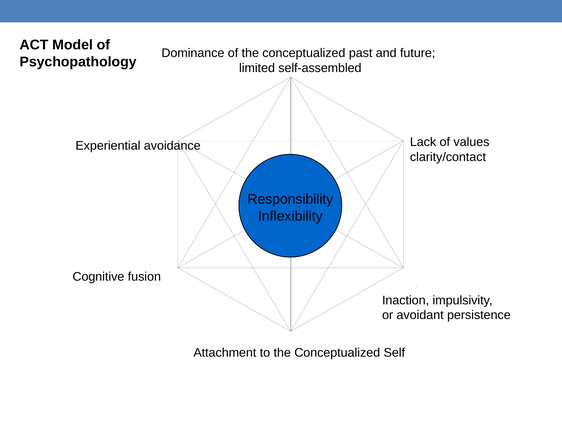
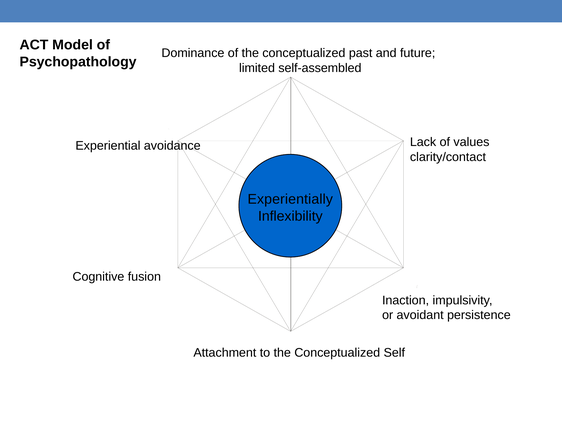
Responsibility: Responsibility -> Experientially
